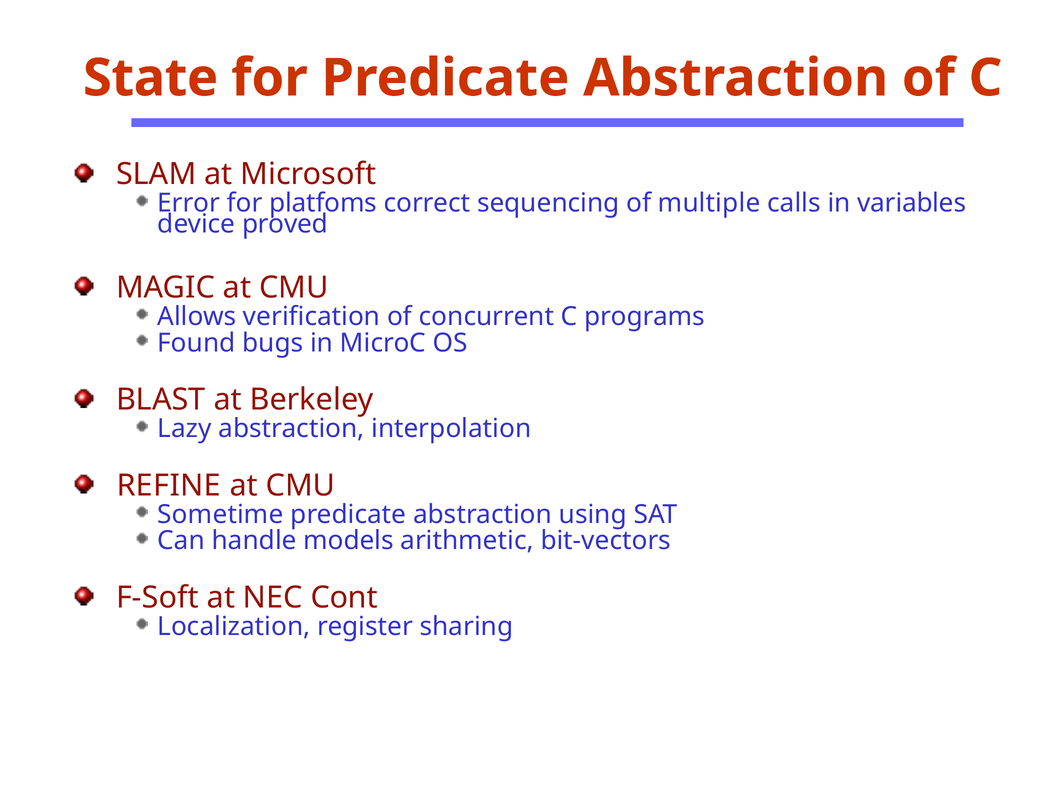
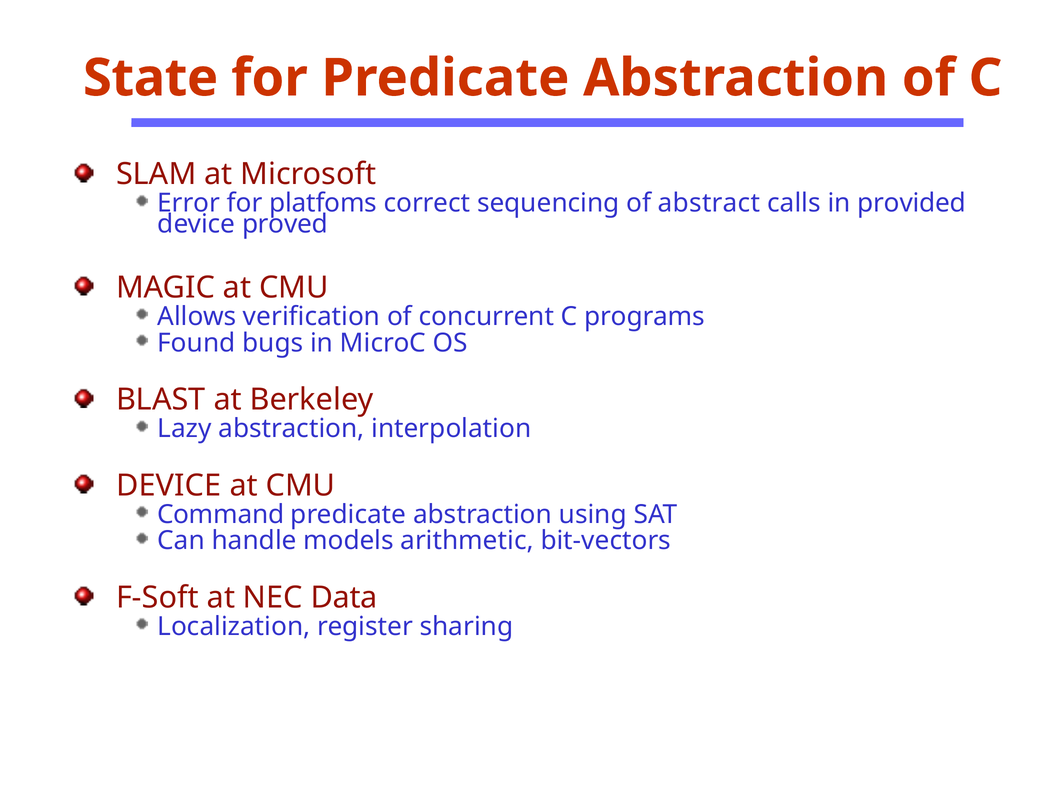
multiple: multiple -> abstract
variables: variables -> provided
REFINE at (169, 486): REFINE -> DEVICE
Sometime: Sometime -> Command
Cont: Cont -> Data
